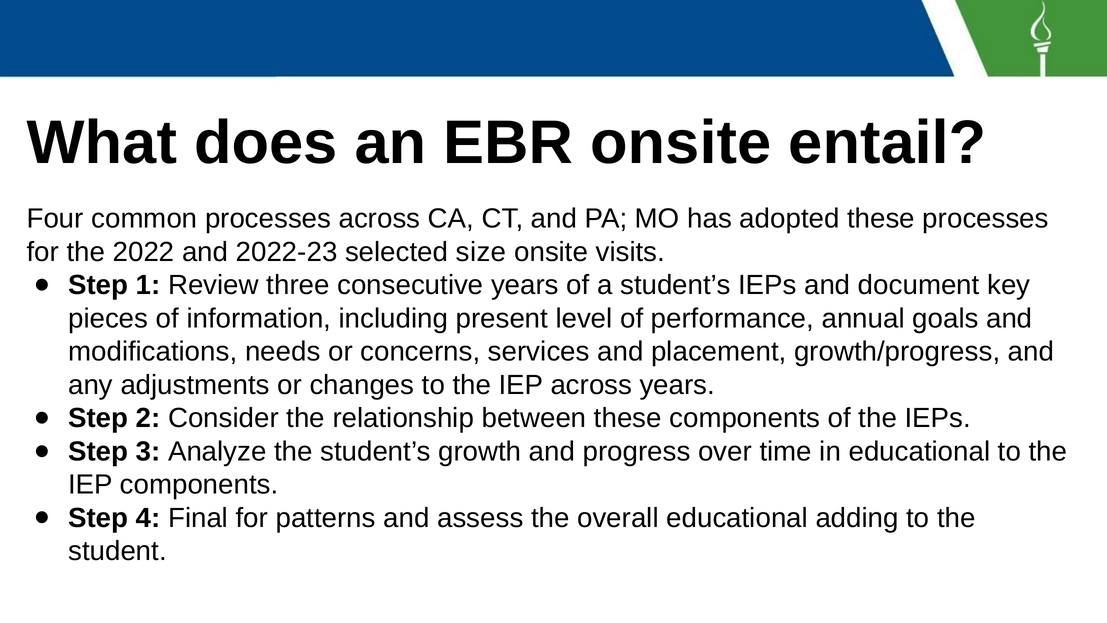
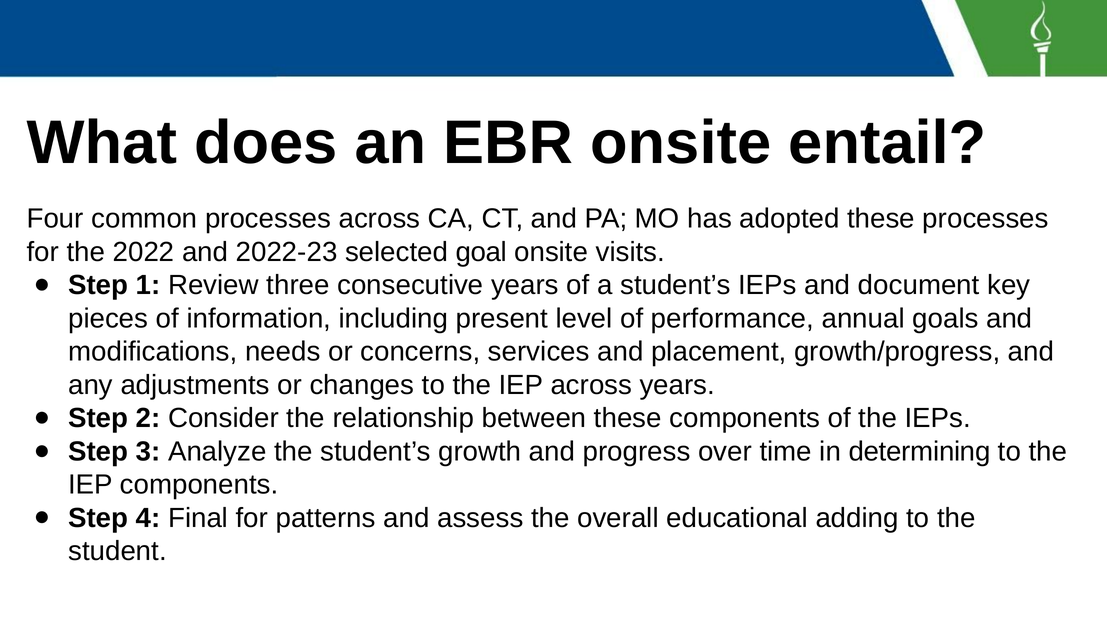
size: size -> goal
in educational: educational -> determining
